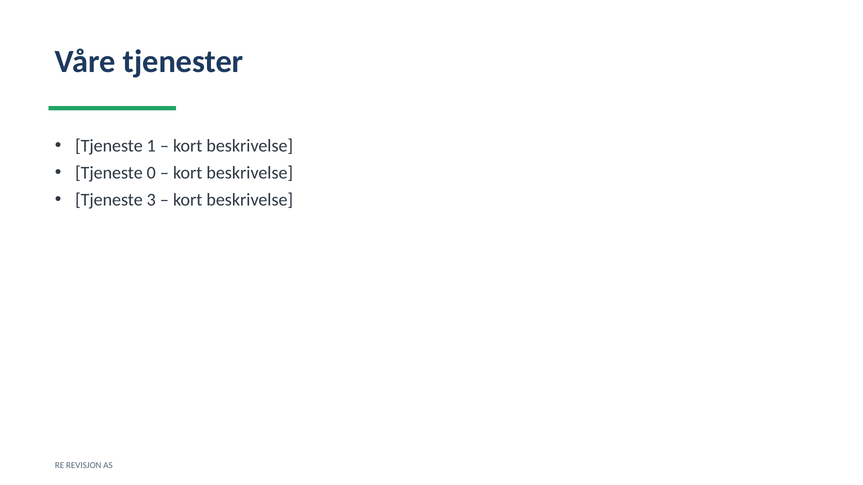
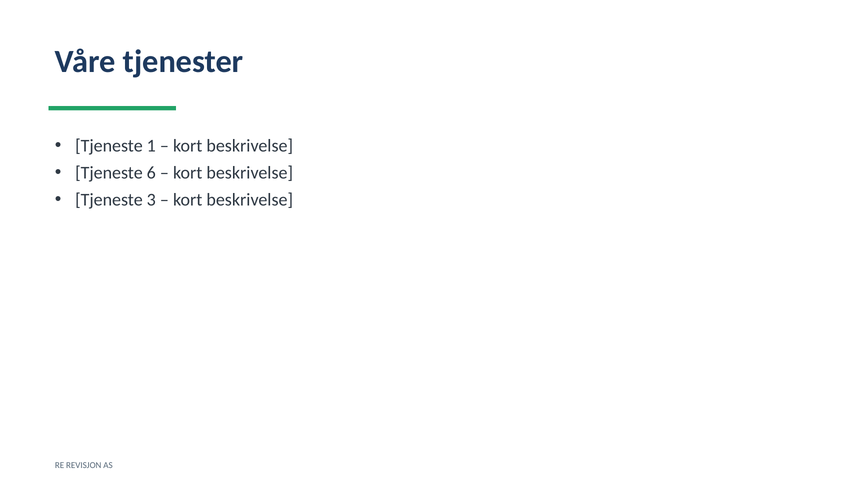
0: 0 -> 6
